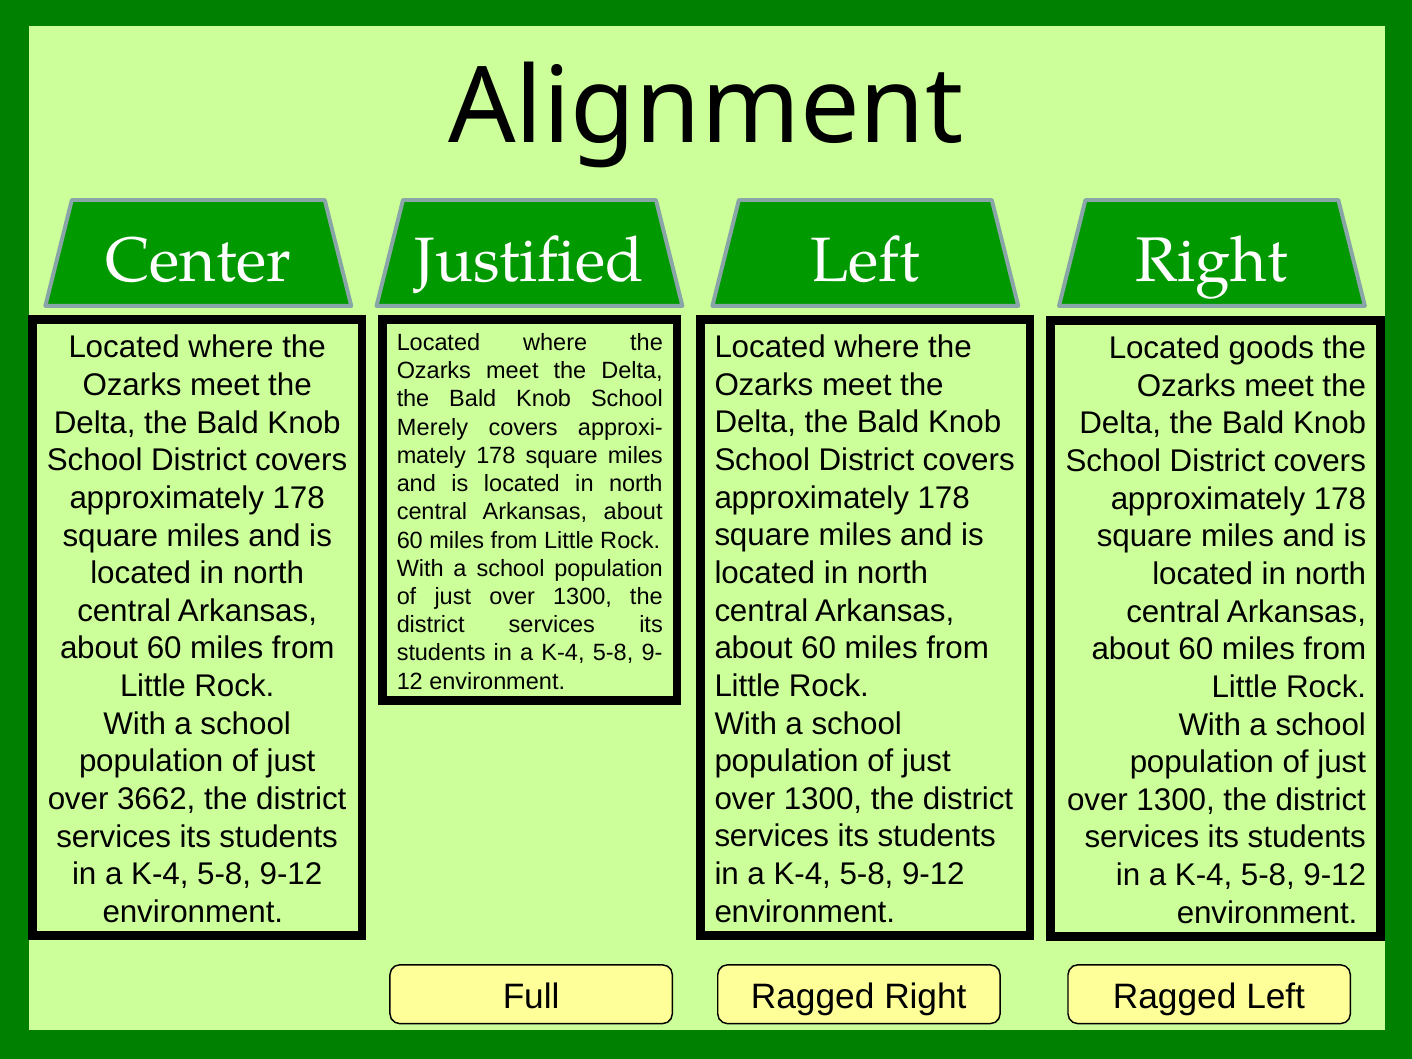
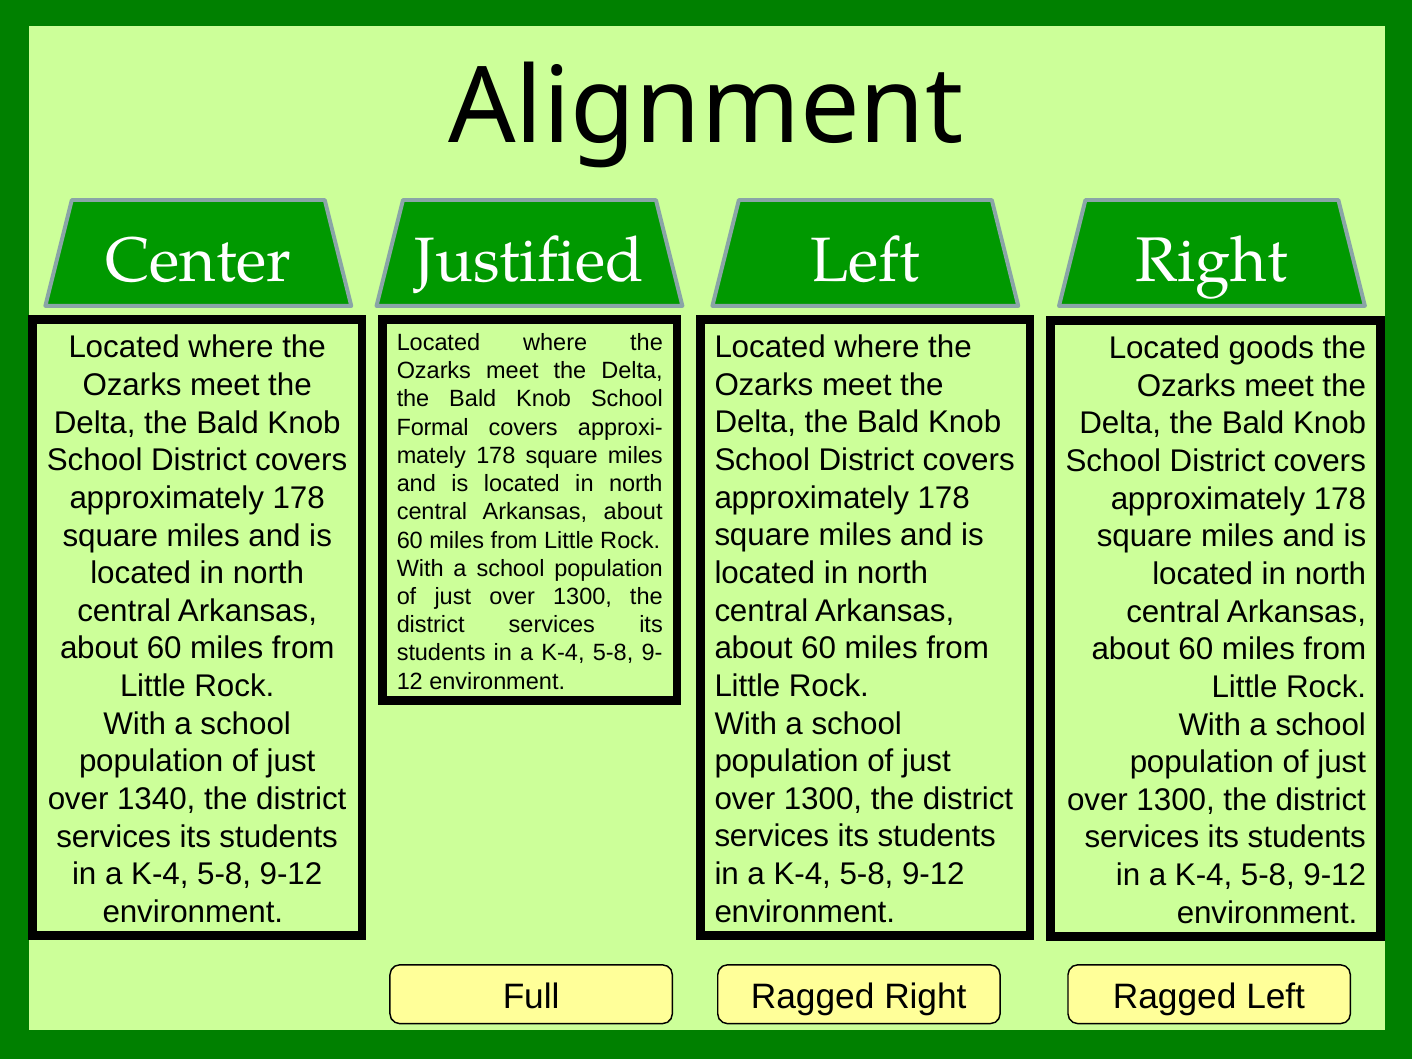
Merely: Merely -> Formal
3662: 3662 -> 1340
